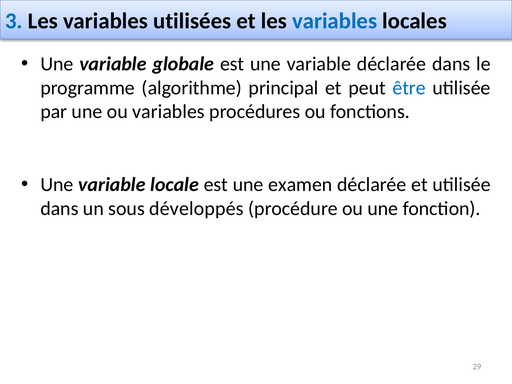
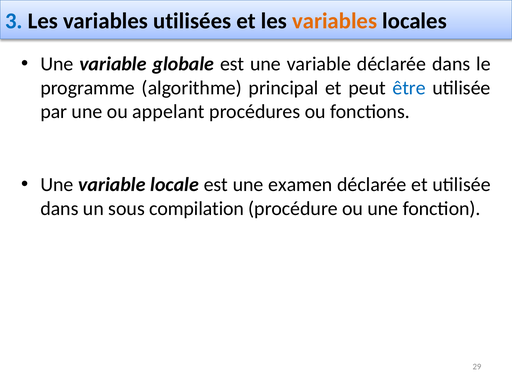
variables at (335, 21) colour: blue -> orange
ou variables: variables -> appelant
développés: développés -> compilation
